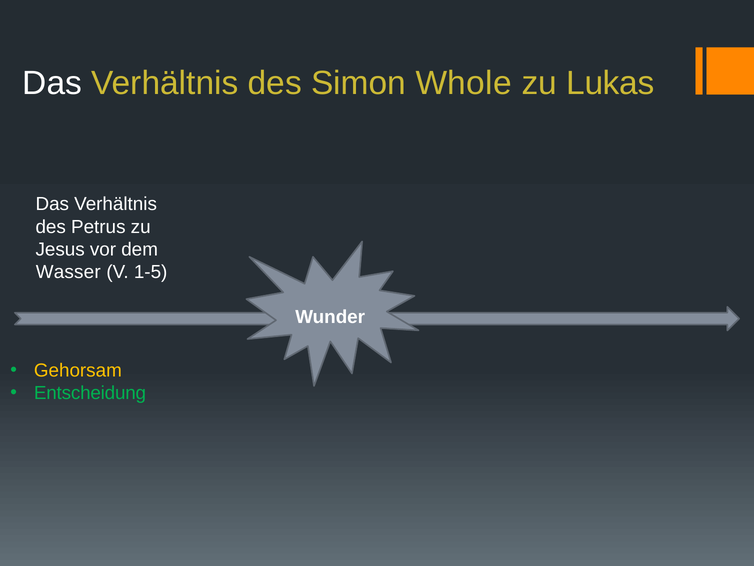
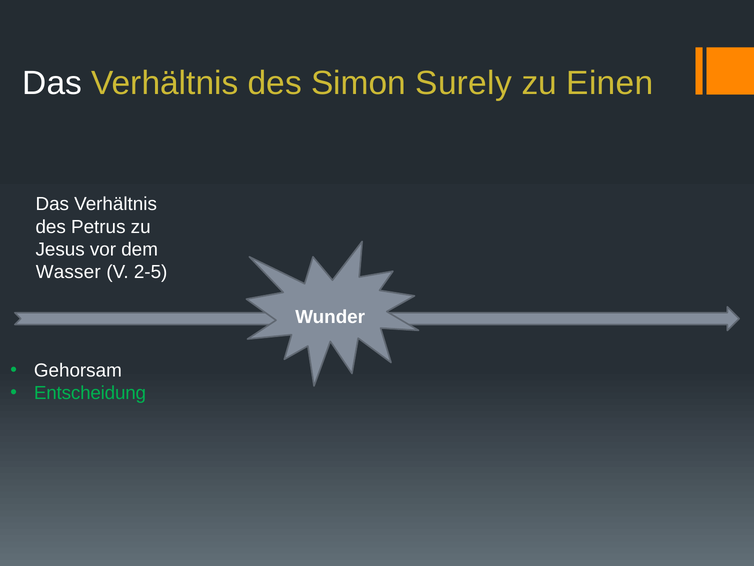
Whole: Whole -> Surely
Lukas: Lukas -> Einen
1-5: 1-5 -> 2-5
Gehorsam colour: yellow -> white
